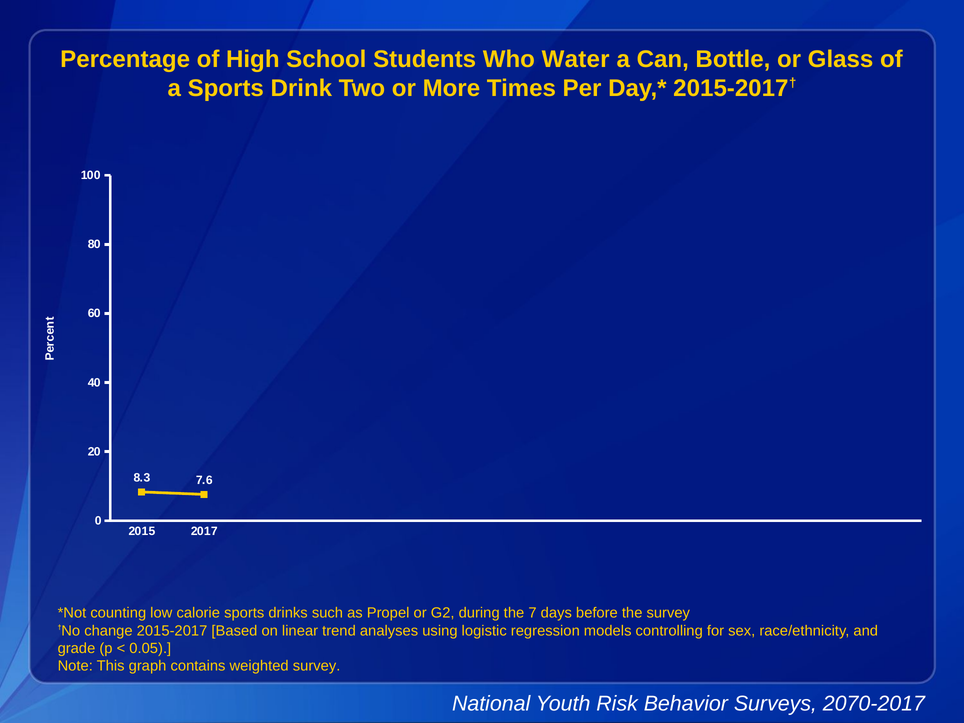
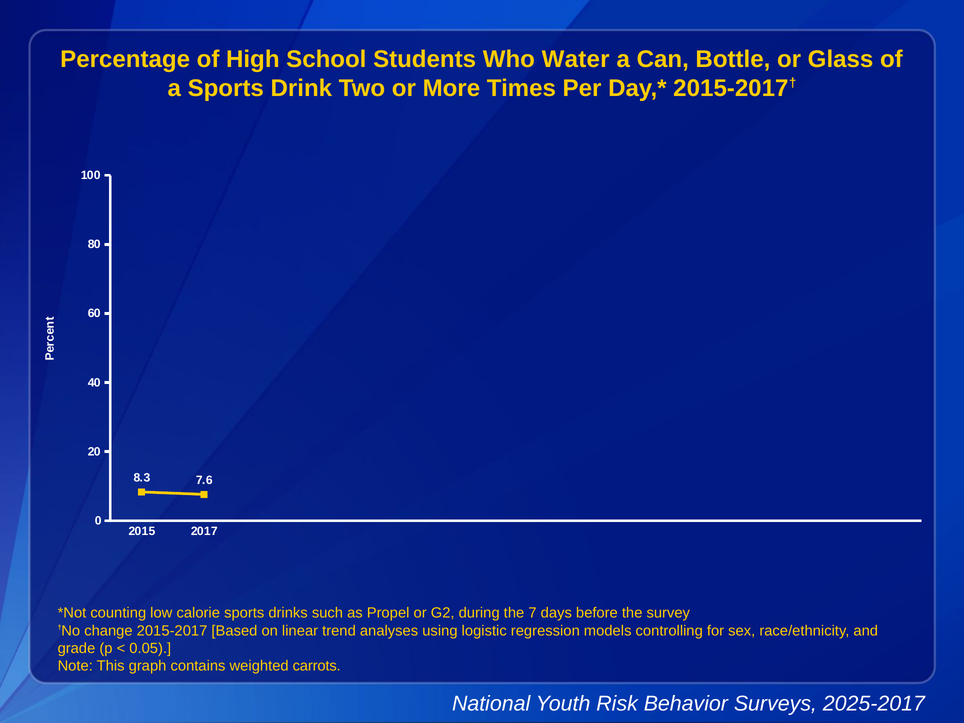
weighted survey: survey -> carrots
2070-2017: 2070-2017 -> 2025-2017
